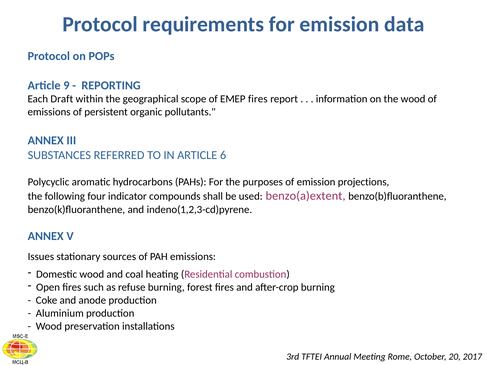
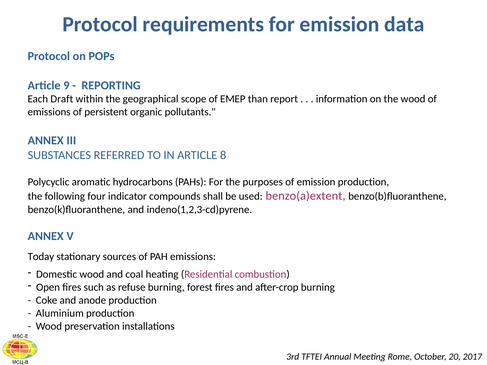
EMEP fires: fires -> than
6: 6 -> 8
emission projections: projections -> production
Issues: Issues -> Today
